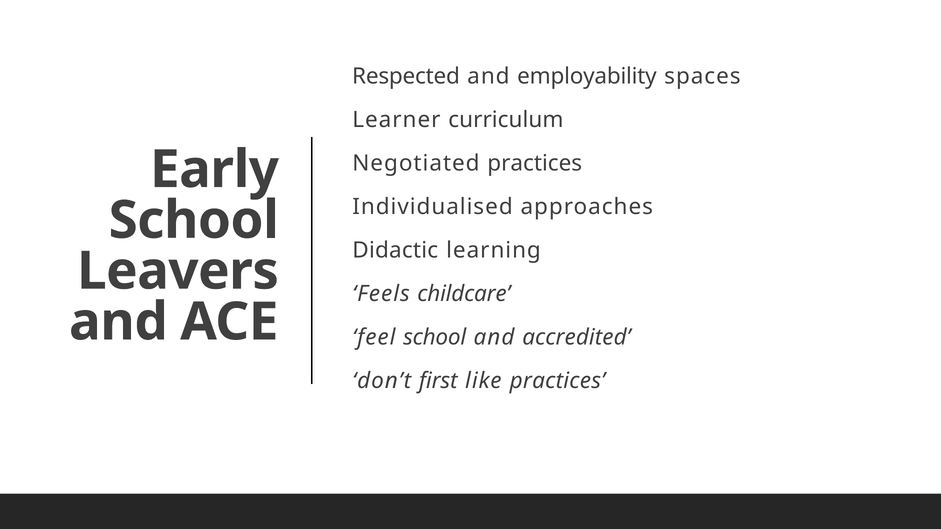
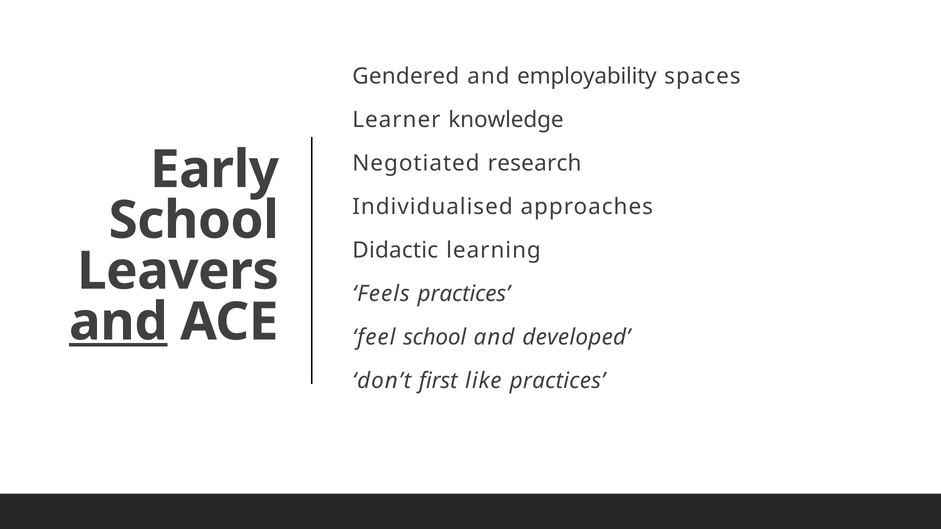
Respected: Respected -> Gendered
curriculum: curriculum -> knowledge
Negotiated practices: practices -> research
Feels childcare: childcare -> practices
and at (118, 322) underline: none -> present
accredited: accredited -> developed
